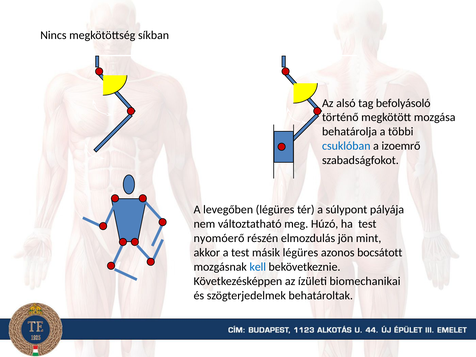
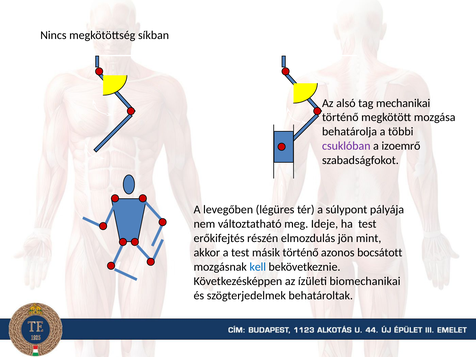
befolyásoló: befolyásoló -> mechanikai
csuklóban colour: blue -> purple
Húzó: Húzó -> Ideje
nyomóerő: nyomóerő -> erőkifejtés
másik légüres: légüres -> történő
